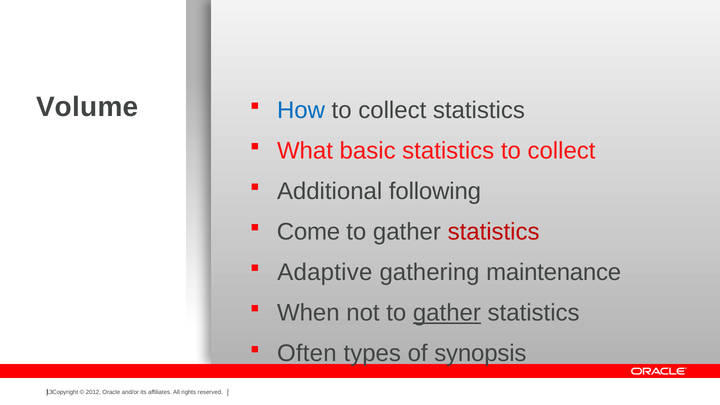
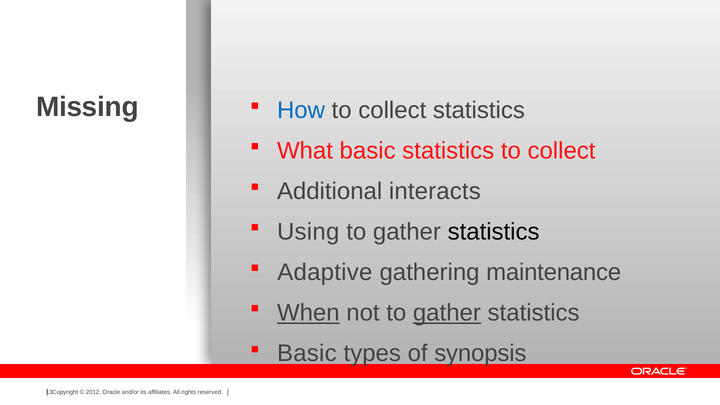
Volume: Volume -> Missing
following: following -> interacts
Come: Come -> Using
statistics at (494, 232) colour: red -> black
When underline: none -> present
Often at (307, 354): Often -> Basic
